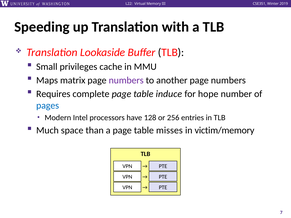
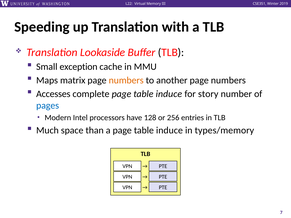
privileges: privileges -> exception
numbers at (126, 80) colour: purple -> orange
Requires: Requires -> Accesses
hope: hope -> story
a page table misses: misses -> induce
victim/memory: victim/memory -> types/memory
